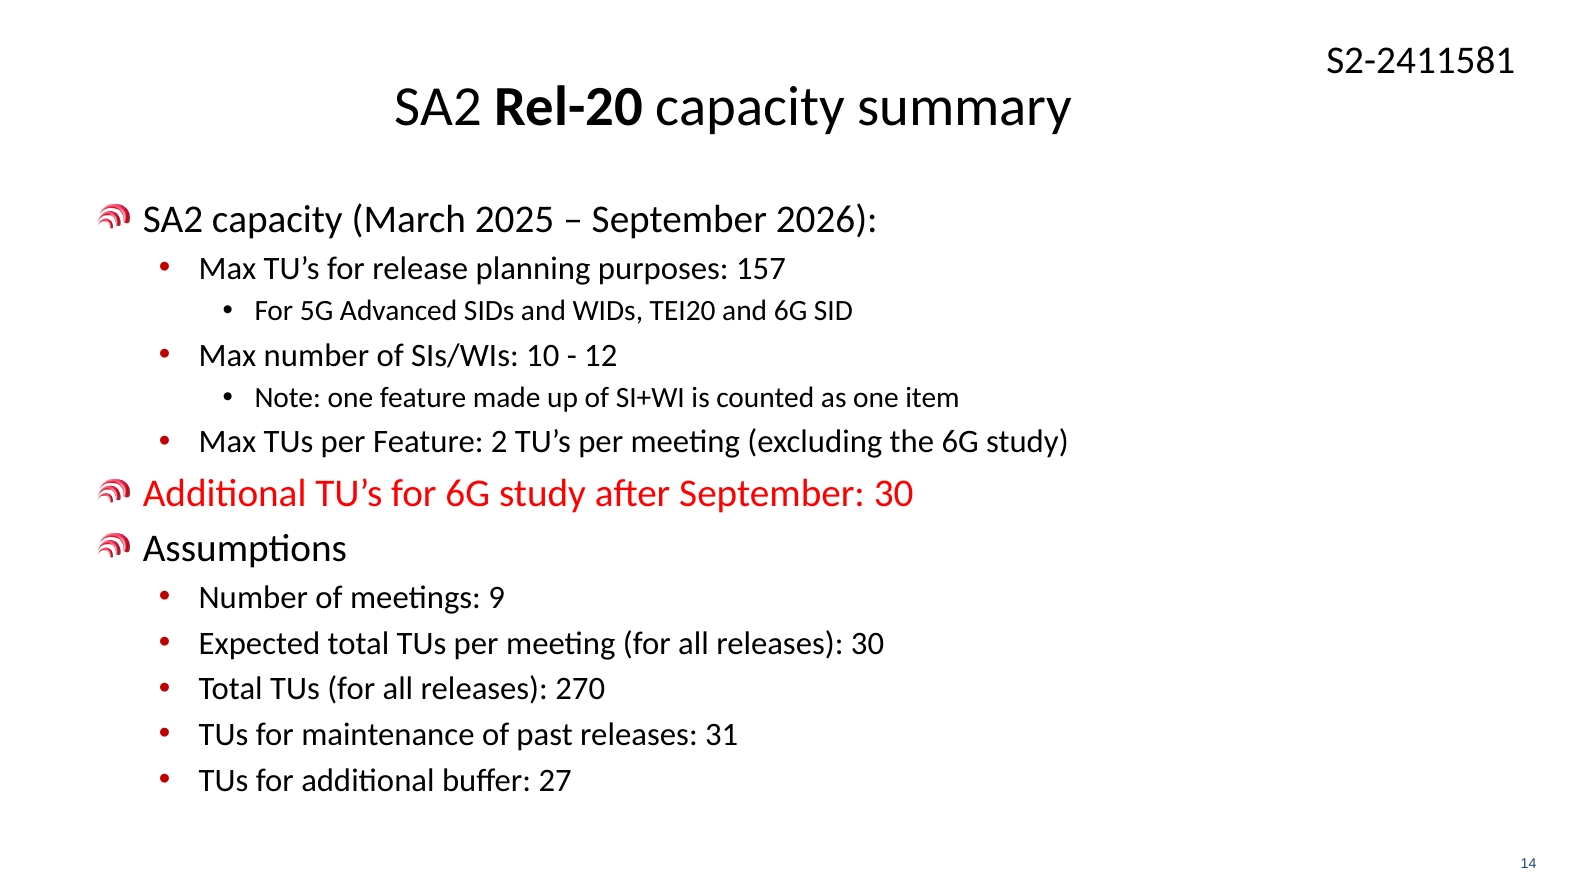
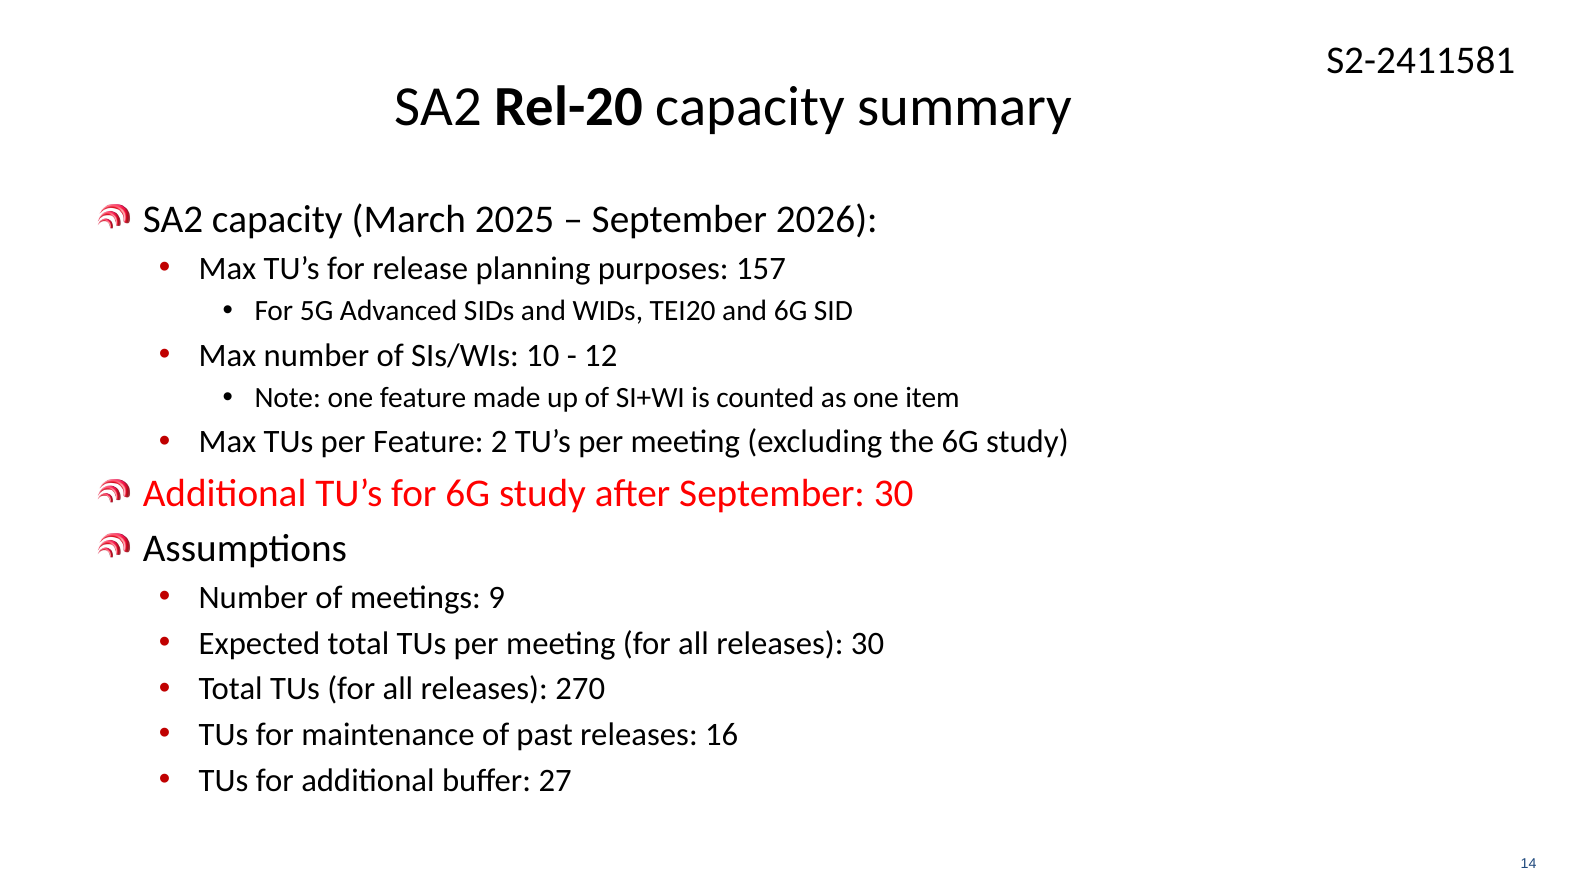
31: 31 -> 16
